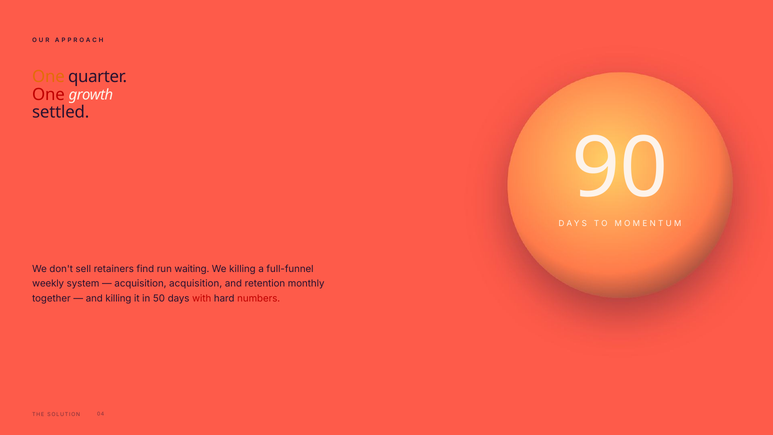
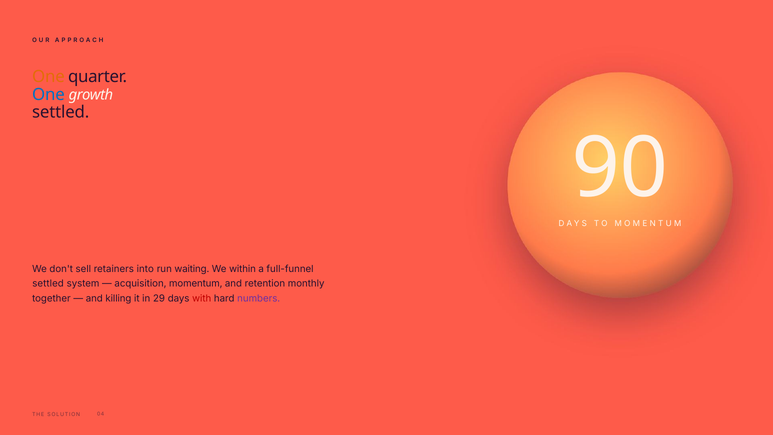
One at (48, 95) colour: red -> blue
find: find -> into
We killing: killing -> within
weekly at (48, 284): weekly -> settled
acquisition acquisition: acquisition -> momentum
50: 50 -> 29
numbers colour: red -> purple
